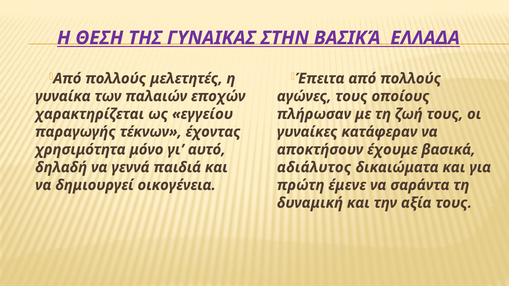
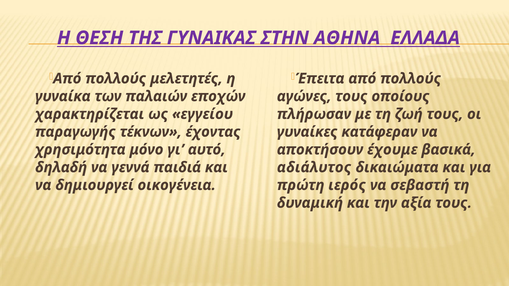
ΣΤΗΝ ΒΑΣΙΚΆ: ΒΑΣΙΚΆ -> ΑΘΗΝΑ
έμενε: έμενε -> ιερός
σαράντα: σαράντα -> σεβαστή
